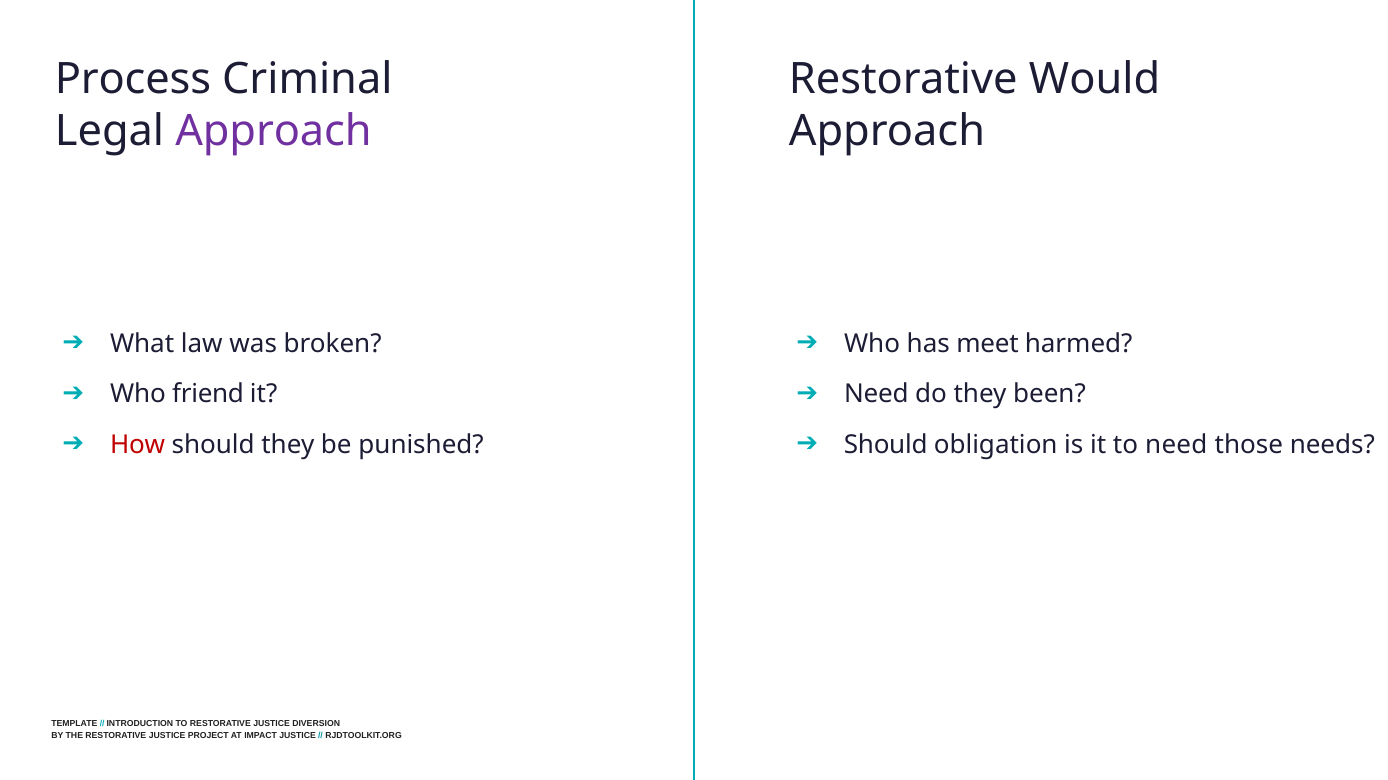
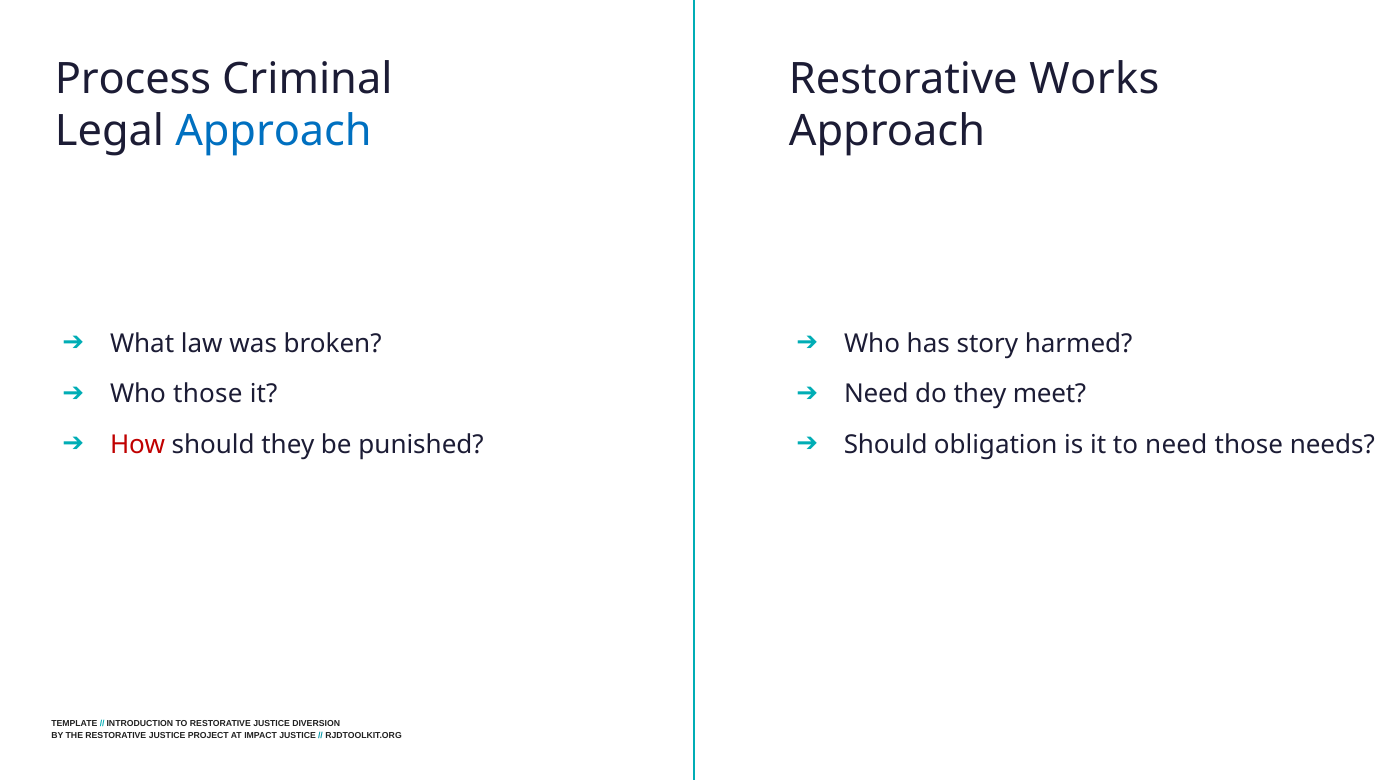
Would: Would -> Works
Approach at (273, 132) colour: purple -> blue
meet: meet -> story
Who friend: friend -> those
been: been -> meet
